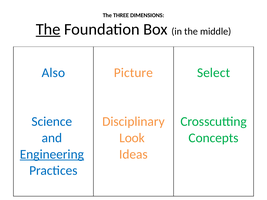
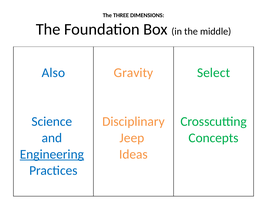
The at (48, 29) underline: present -> none
Picture: Picture -> Gravity
Look: Look -> Jeep
